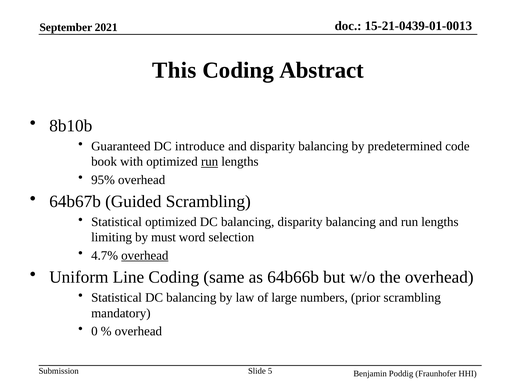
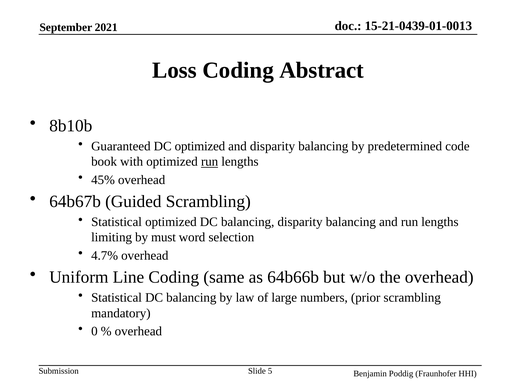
This: This -> Loss
DC introduce: introduce -> optimized
95%: 95% -> 45%
overhead at (145, 255) underline: present -> none
